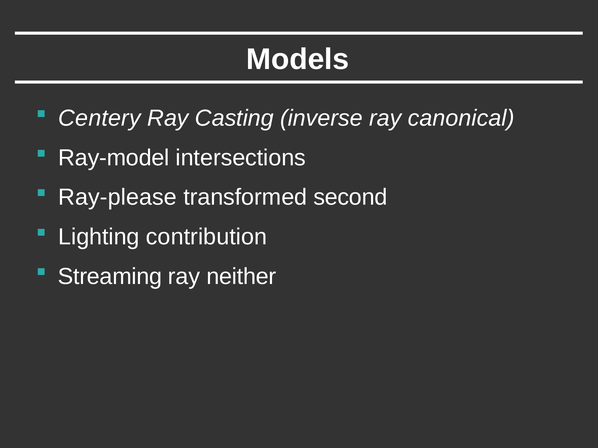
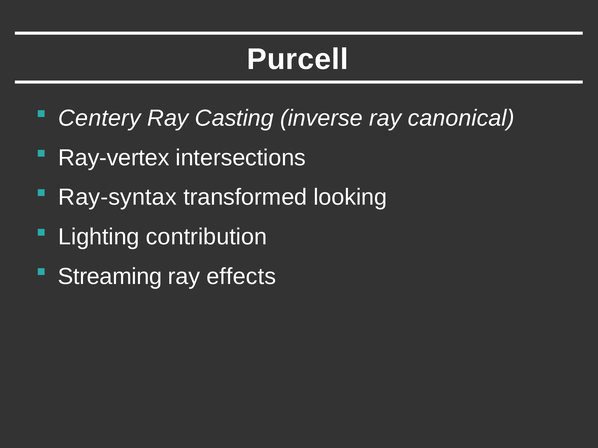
Models: Models -> Purcell
Ray-model: Ray-model -> Ray-vertex
Ray-please: Ray-please -> Ray-syntax
second: second -> looking
neither: neither -> effects
